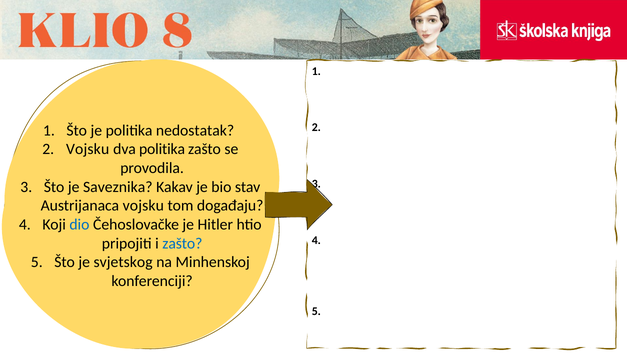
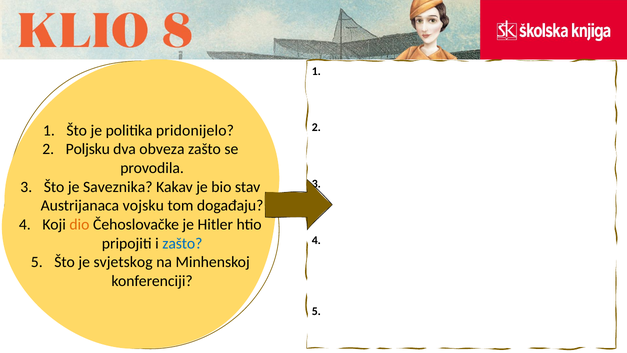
nedostatak: nedostatak -> pridonijelo
2 Vojsku: Vojsku -> Poljsku
dva politika: politika -> obveza
dio colour: blue -> orange
